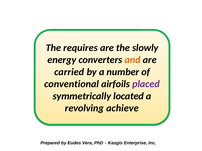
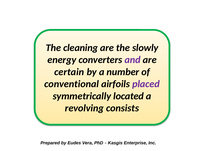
requires: requires -> cleaning
and colour: orange -> purple
carried: carried -> certain
achieve: achieve -> consists
